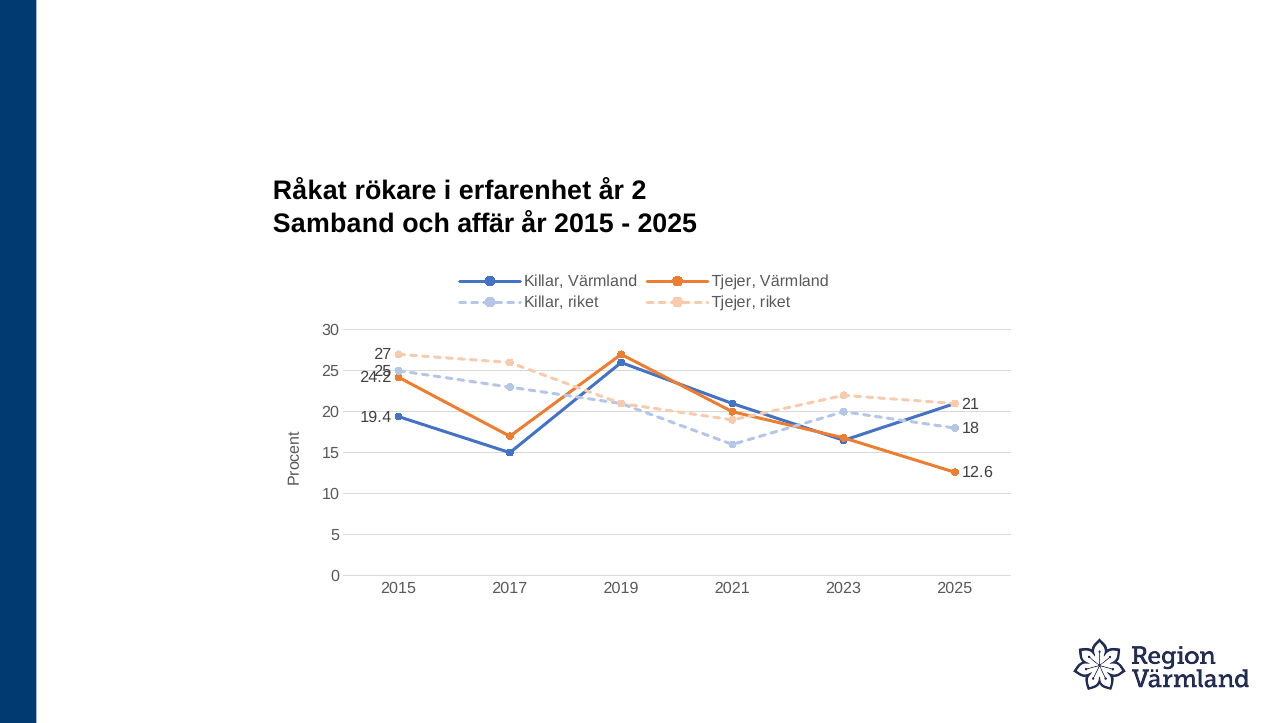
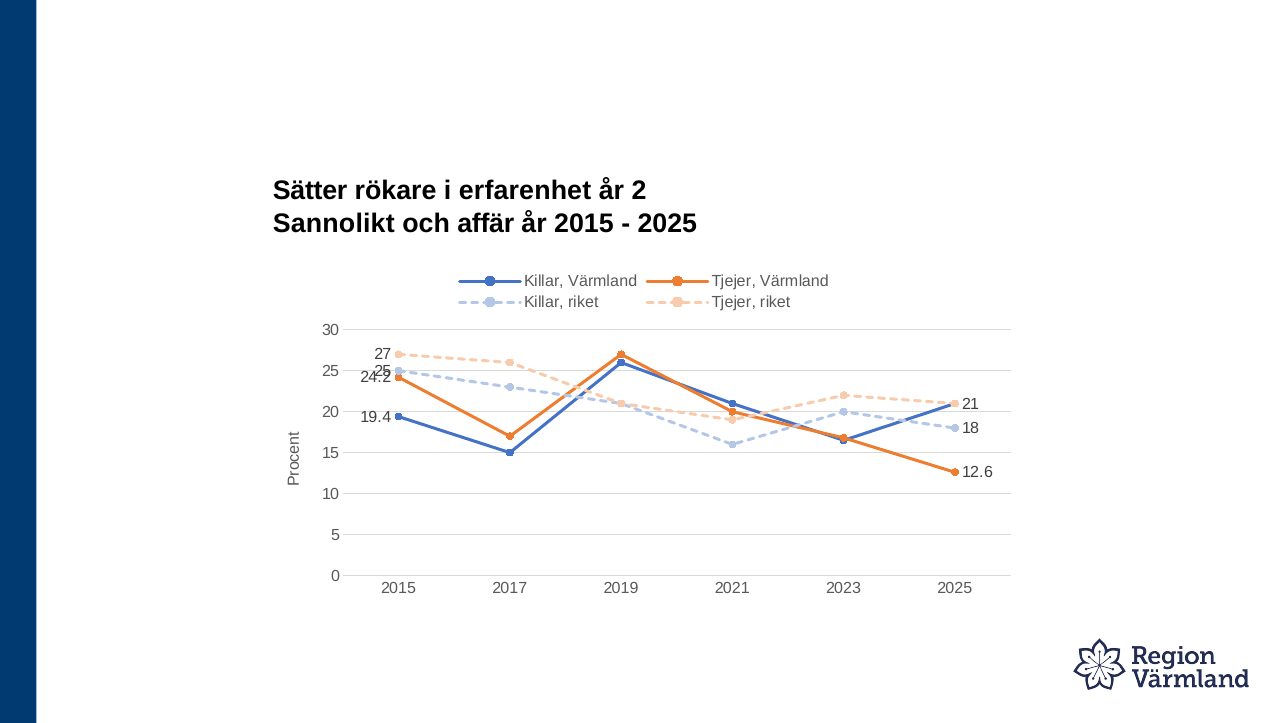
Råkat: Råkat -> Sätter
Samband: Samband -> Sannolikt
